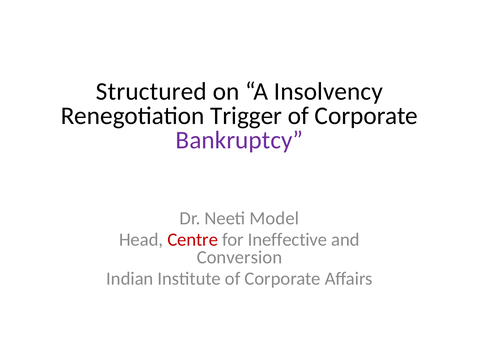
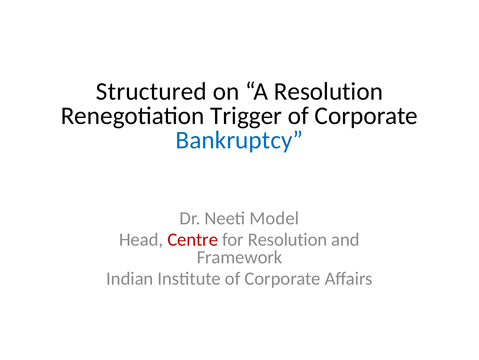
A Insolvency: Insolvency -> Resolution
Bankruptcy colour: purple -> blue
for Ineffective: Ineffective -> Resolution
Conversion: Conversion -> Framework
